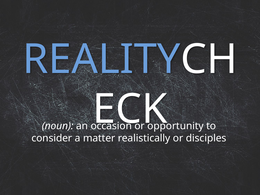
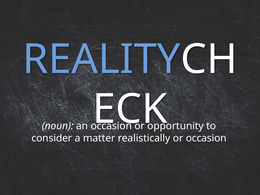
or disciples: disciples -> occasion
